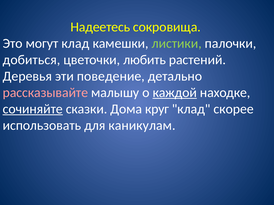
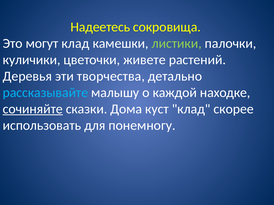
добиться: добиться -> куличики
любить: любить -> живете
поведение: поведение -> творчества
рассказывайте colour: pink -> light blue
каждой underline: present -> none
круг: круг -> куст
каникулам: каникулам -> понемногу
